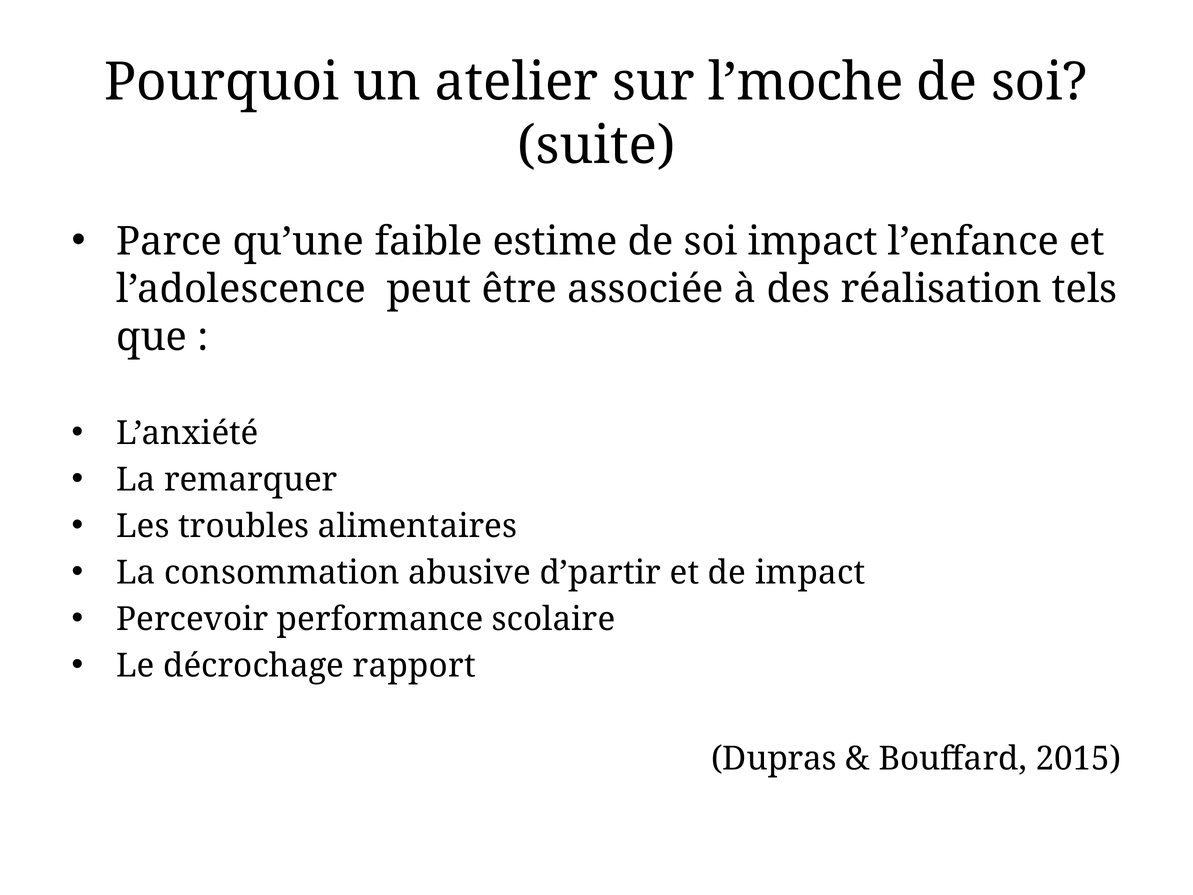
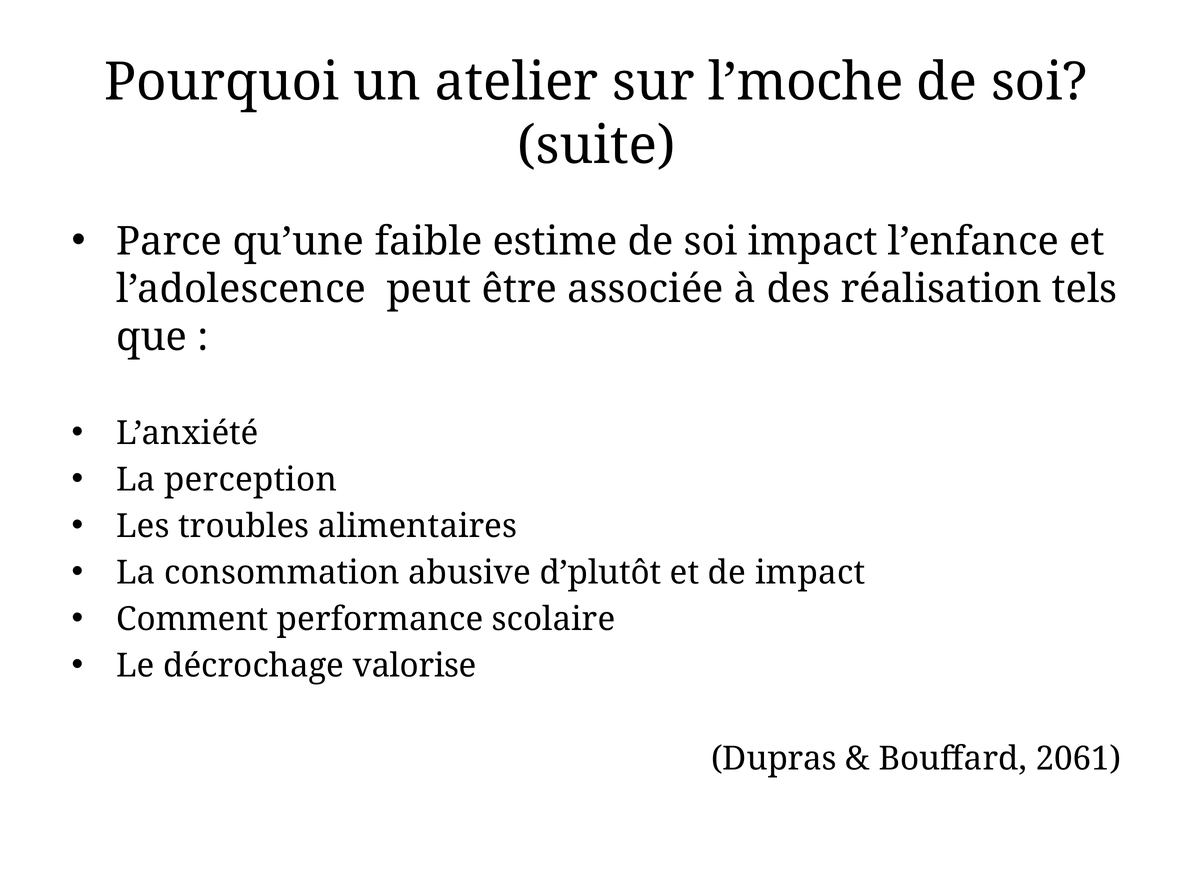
remarquer: remarquer -> perception
d’partir: d’partir -> d’plutôt
Percevoir: Percevoir -> Comment
rapport: rapport -> valorise
2015: 2015 -> 2061
